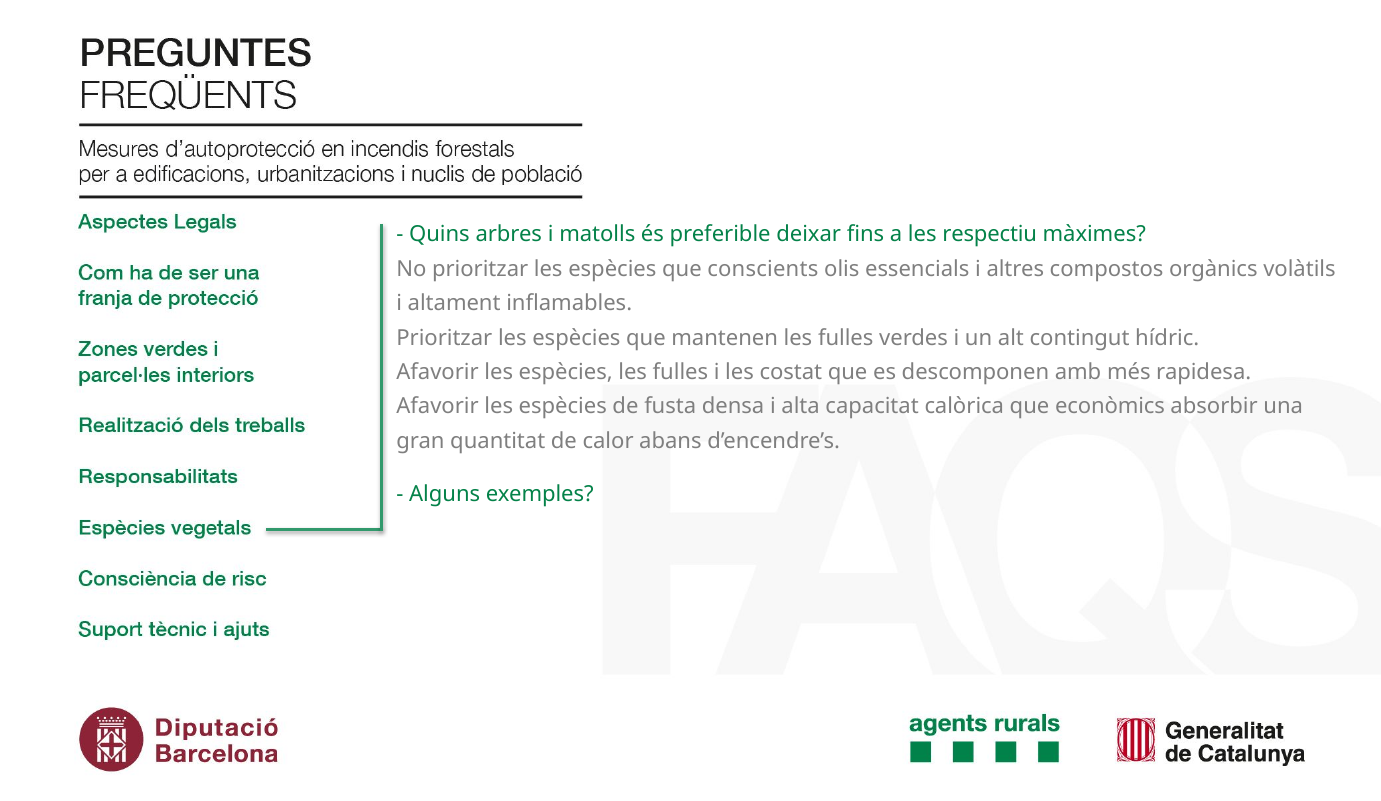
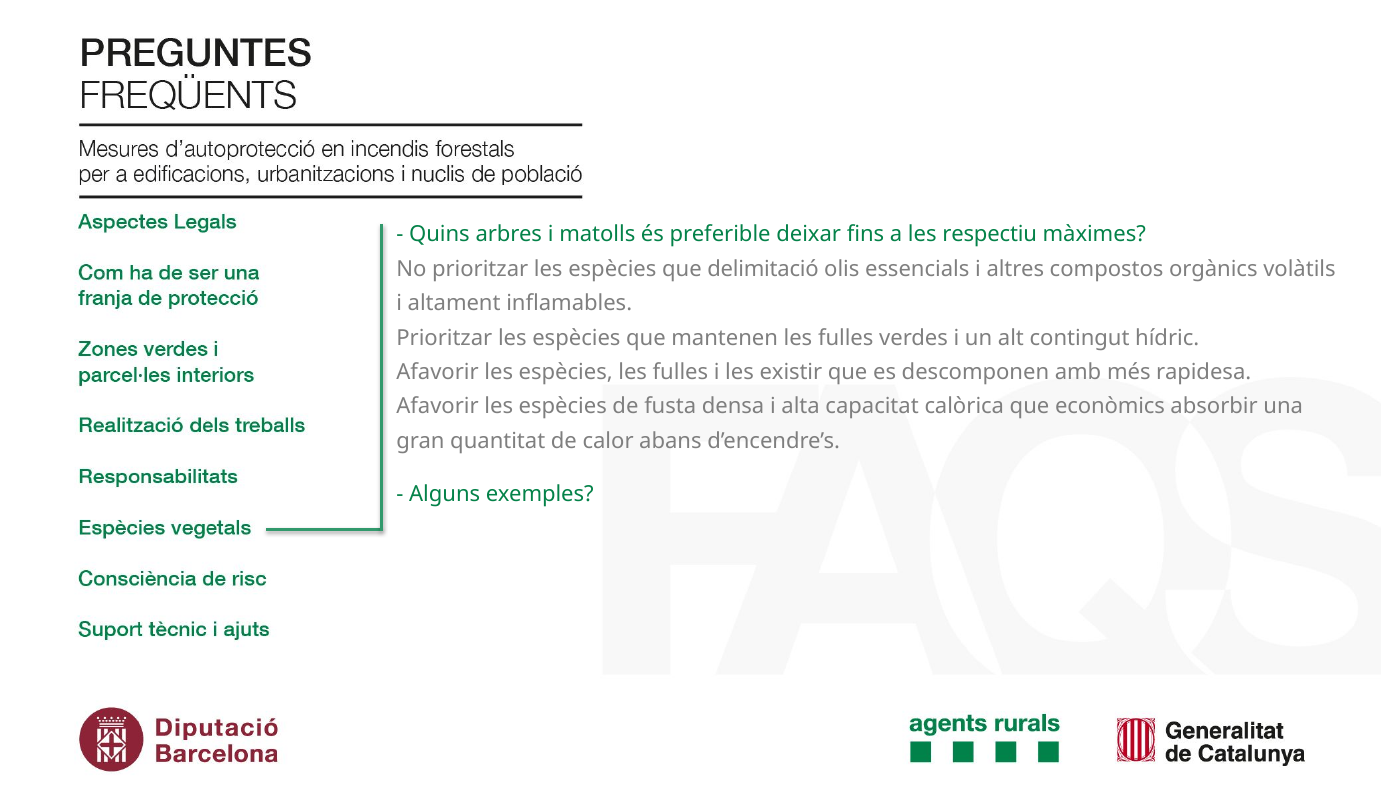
conscients: conscients -> delimitació
costat: costat -> existir
